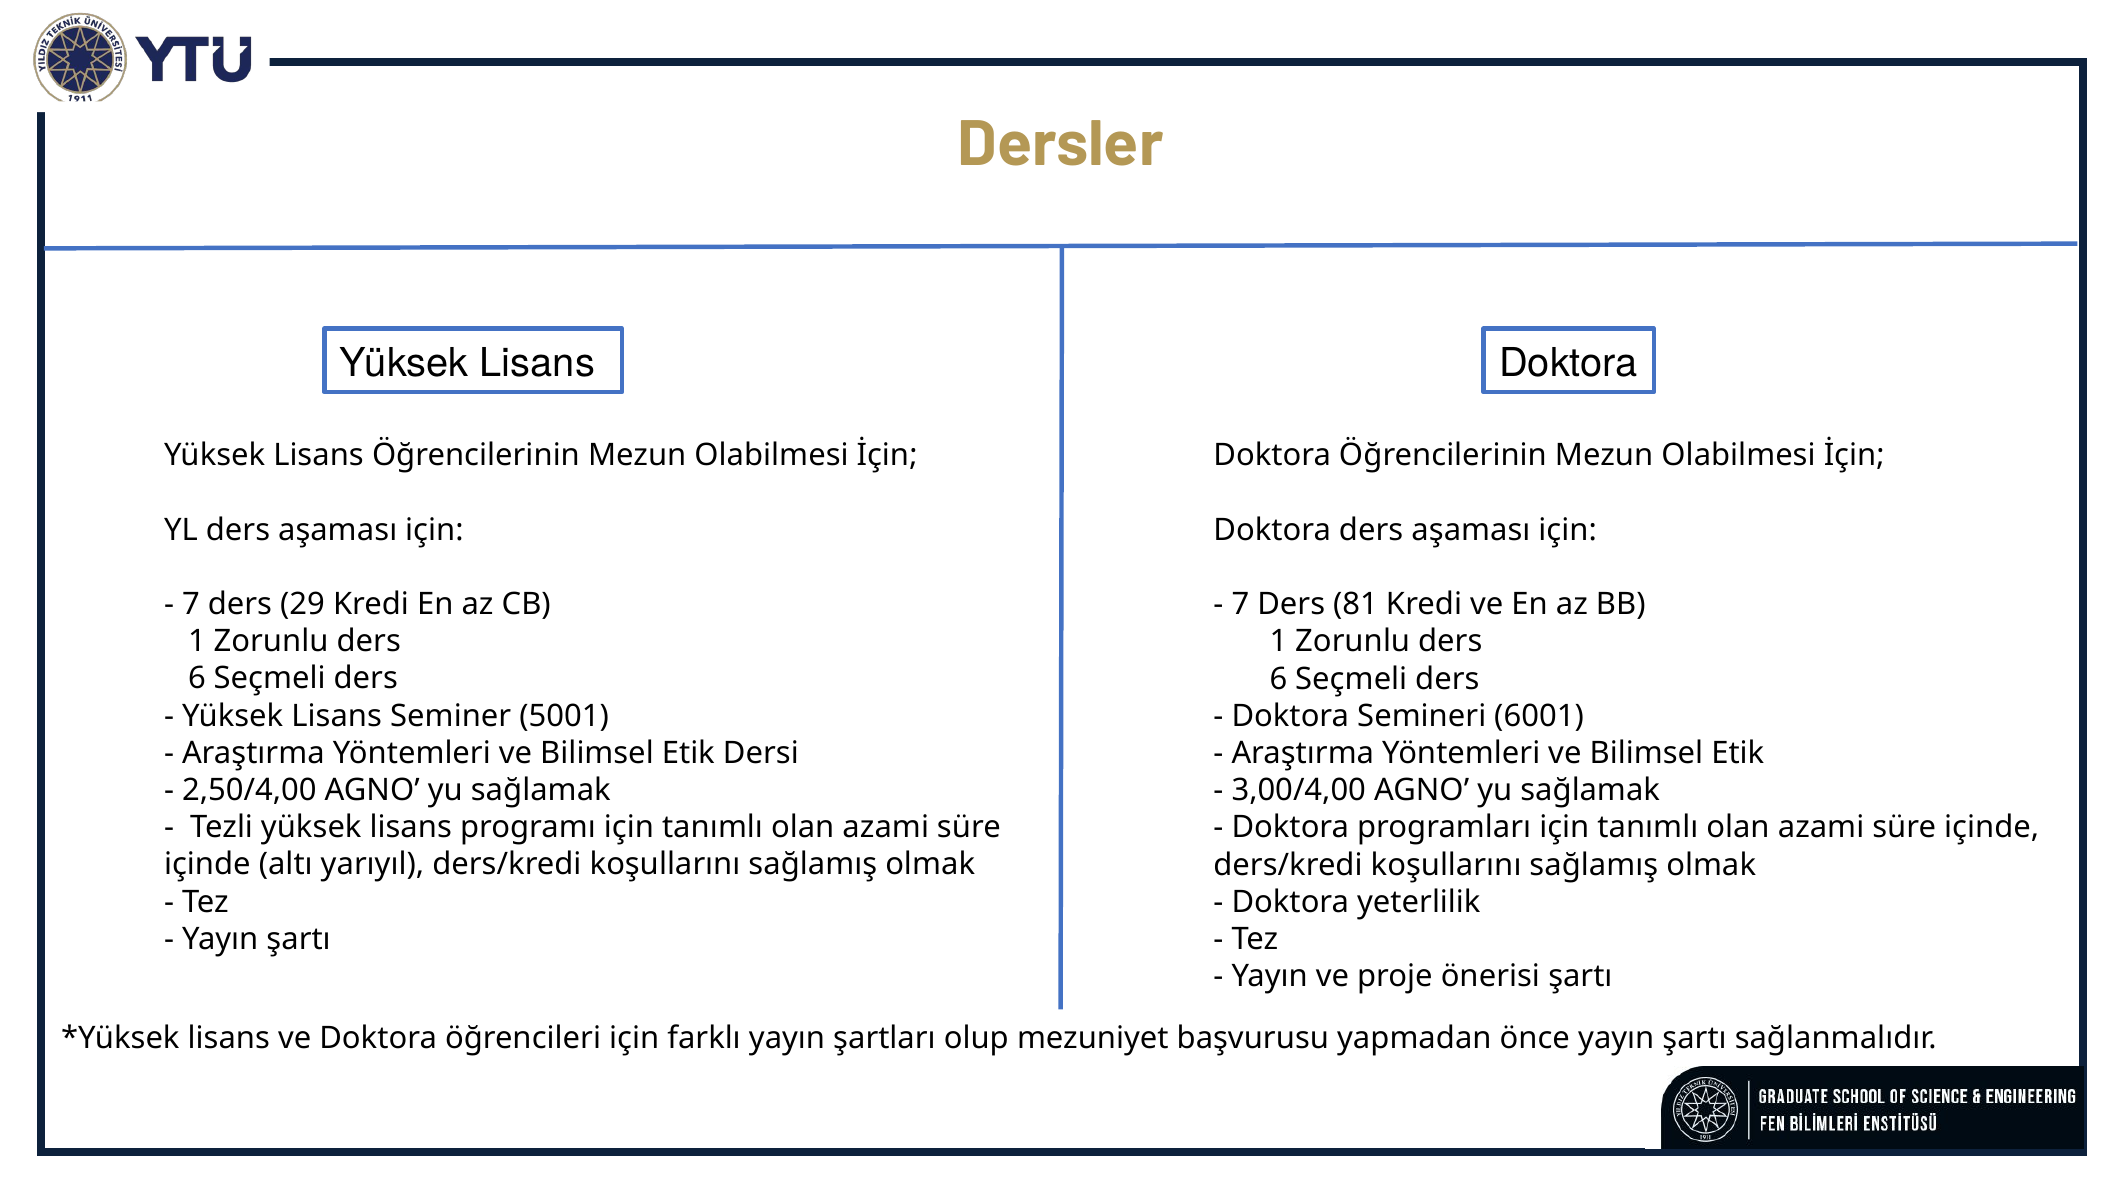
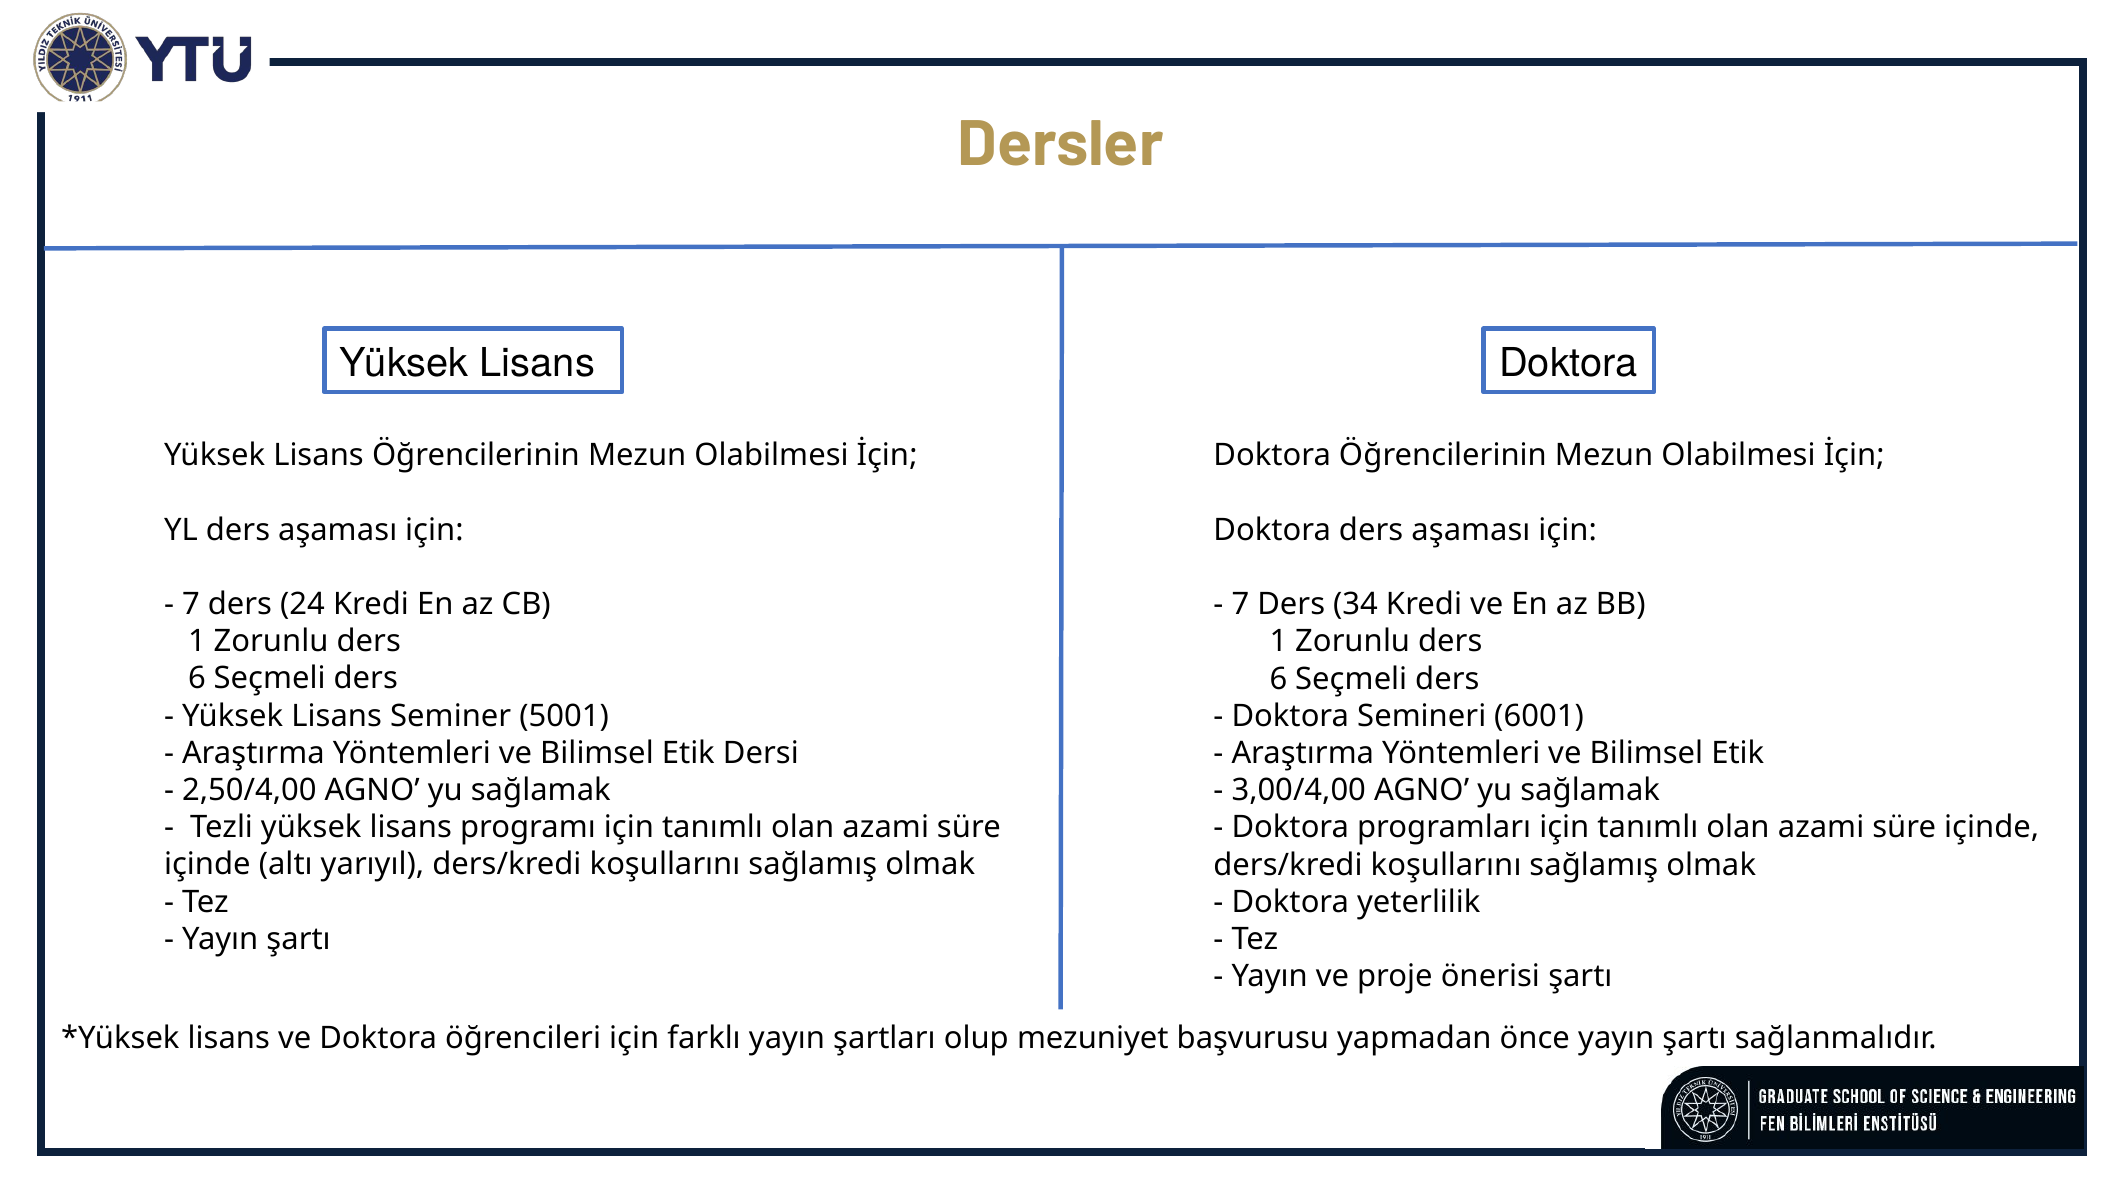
29: 29 -> 24
81: 81 -> 34
